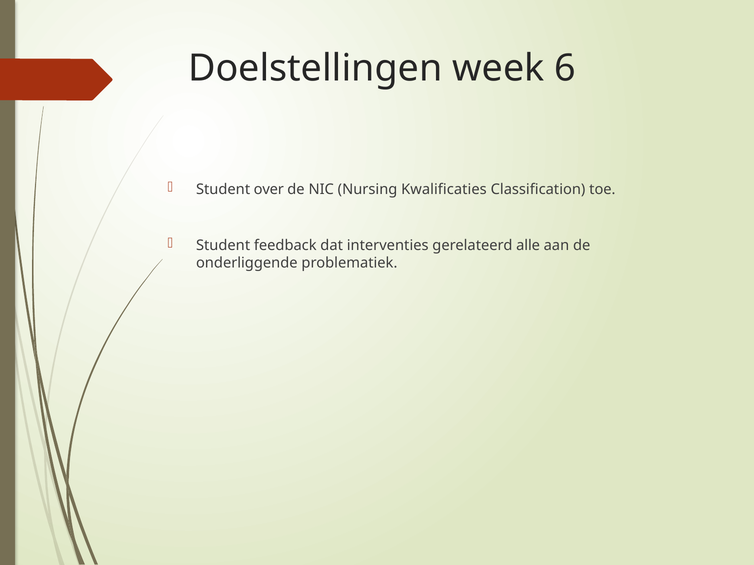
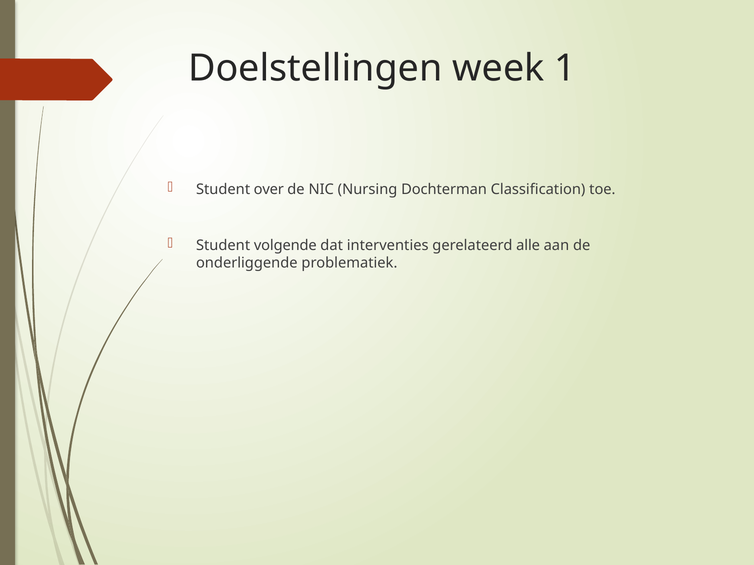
6: 6 -> 1
Kwalificaties: Kwalificaties -> Dochterman
feedback: feedback -> volgende
